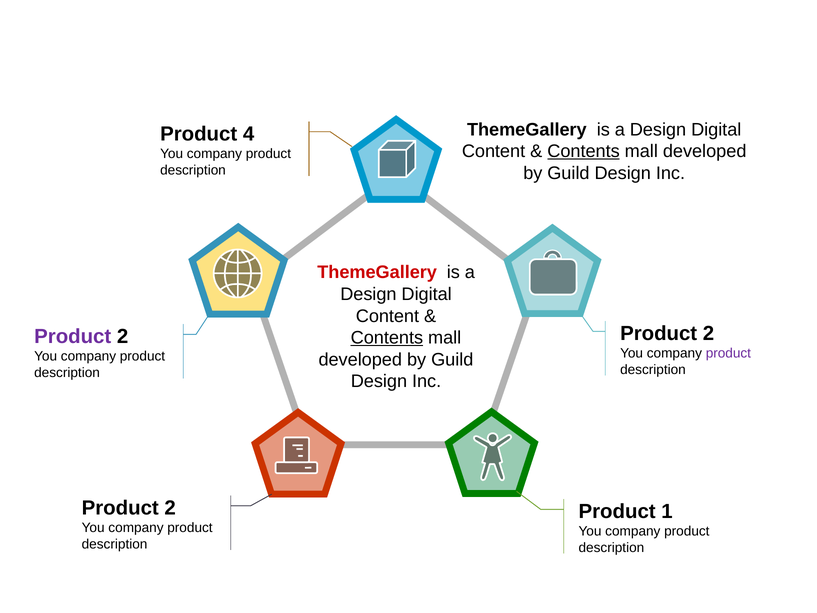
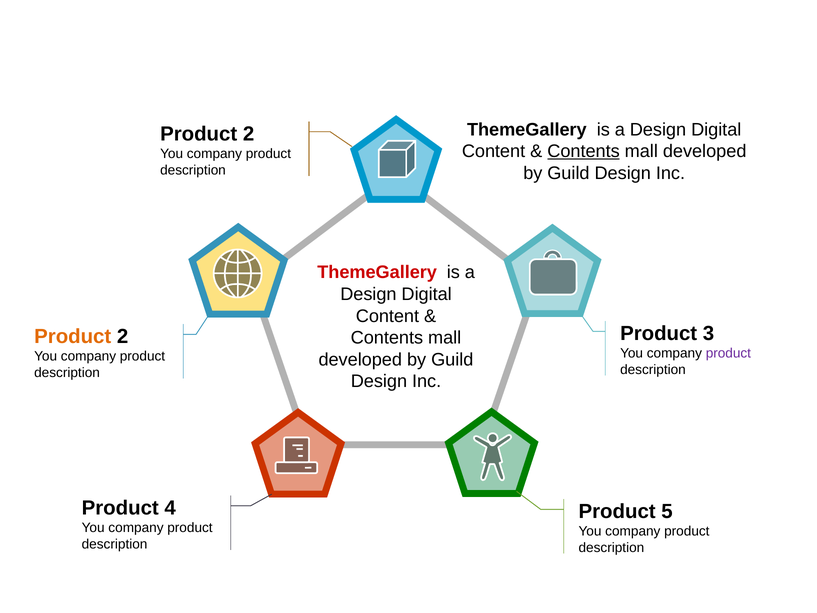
4 at (249, 134): 4 -> 2
2 at (709, 333): 2 -> 3
Product at (73, 336) colour: purple -> orange
Contents at (387, 338) underline: present -> none
2 at (170, 508): 2 -> 4
1: 1 -> 5
